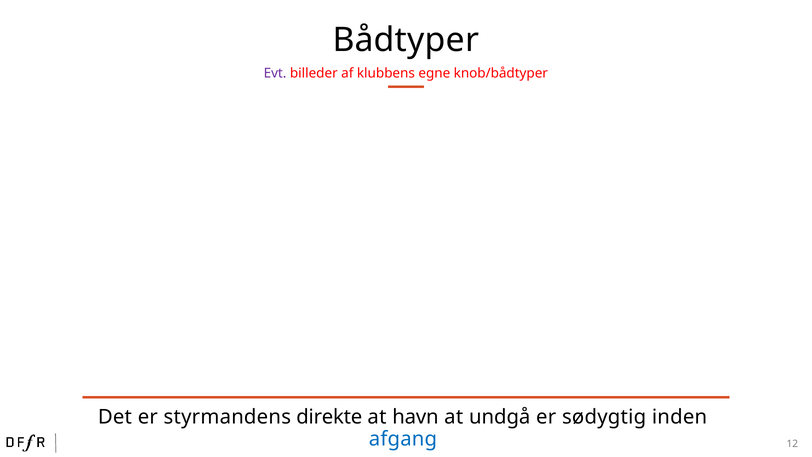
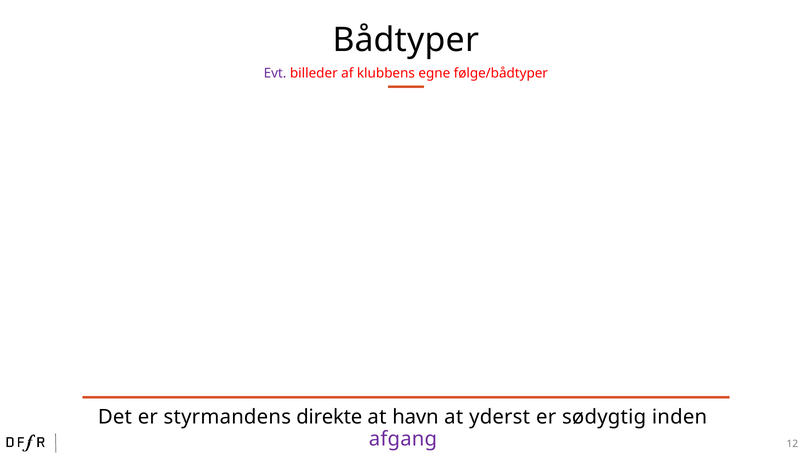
knob/bådtyper: knob/bådtyper -> følge/bådtyper
undgå: undgå -> yderst
afgang colour: blue -> purple
